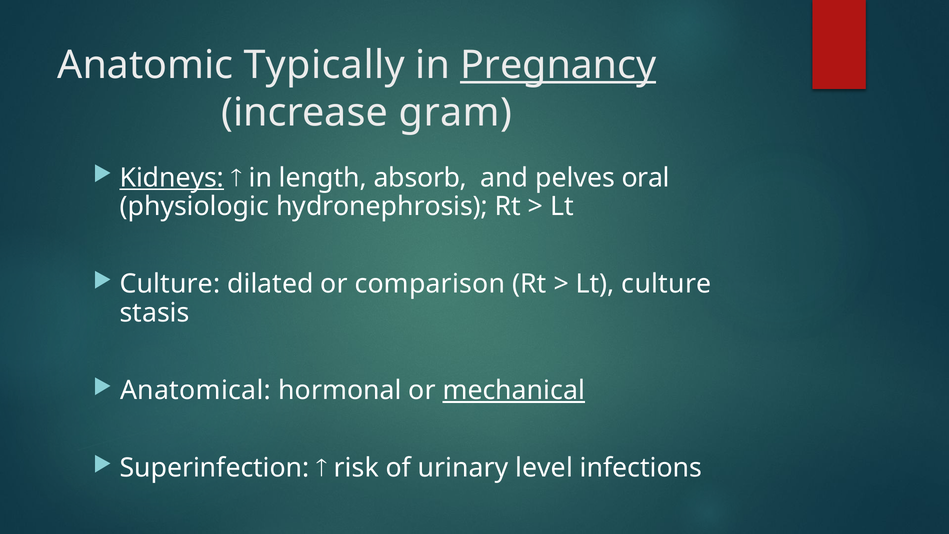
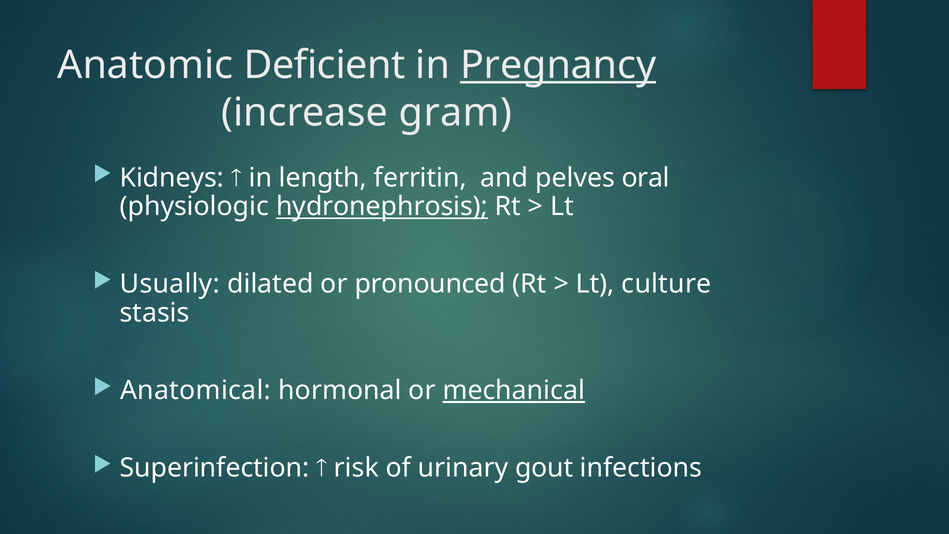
Typically: Typically -> Deficient
Kidneys underline: present -> none
absorb: absorb -> ferritin
hydronephrosis underline: none -> present
Culture at (170, 284): Culture -> Usually
comparison: comparison -> pronounced
level: level -> gout
